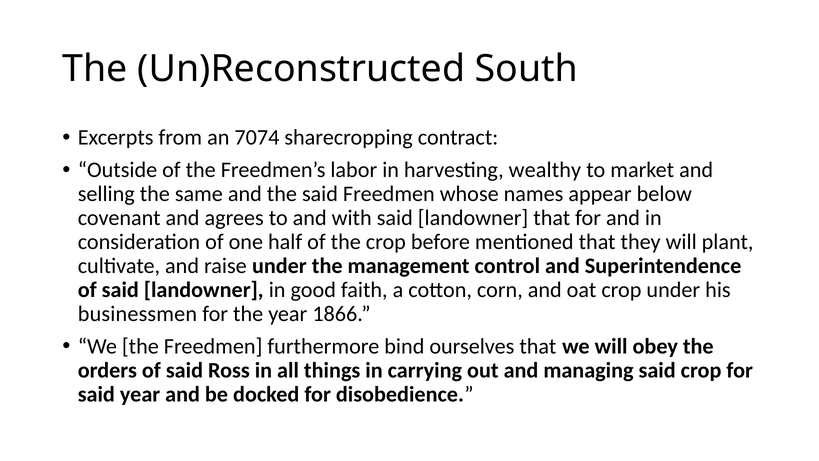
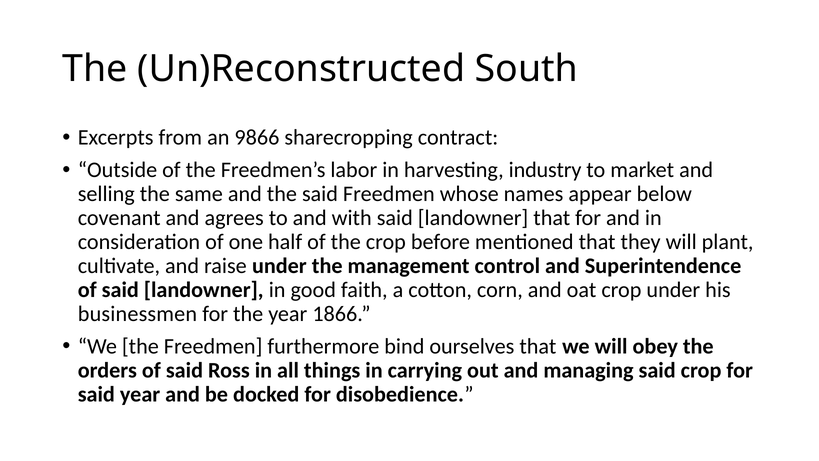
7074: 7074 -> 9866
wealthy: wealthy -> industry
